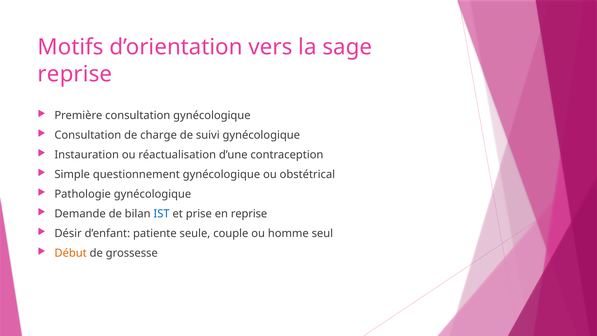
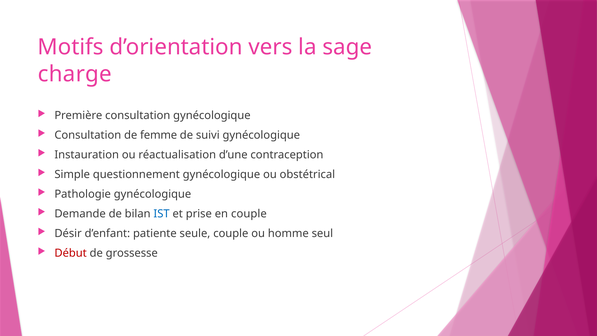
reprise at (75, 74): reprise -> charge
charge: charge -> femme
en reprise: reprise -> couple
Début colour: orange -> red
